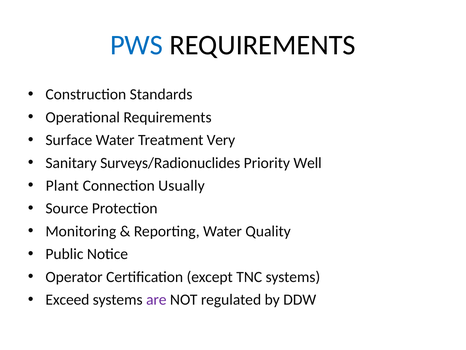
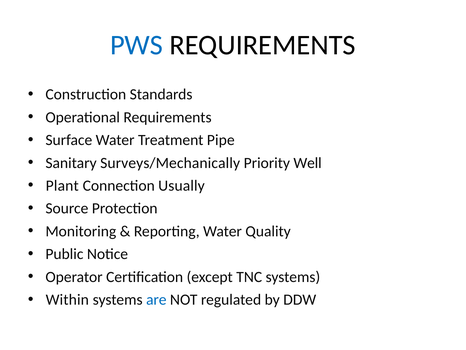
Very: Very -> Pipe
Surveys/Radionuclides: Surveys/Radionuclides -> Surveys/Mechanically
Exceed: Exceed -> Within
are colour: purple -> blue
